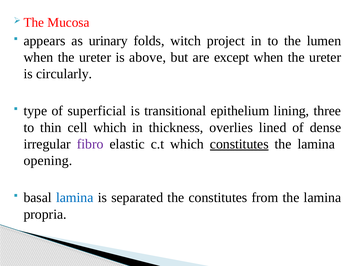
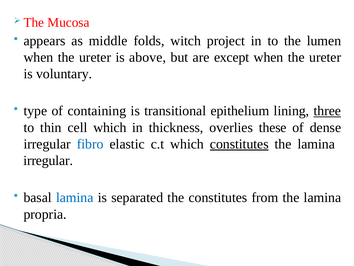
urinary: urinary -> middle
circularly: circularly -> voluntary
superficial: superficial -> containing
three underline: none -> present
lined: lined -> these
fibro colour: purple -> blue
opening at (48, 160): opening -> irregular
